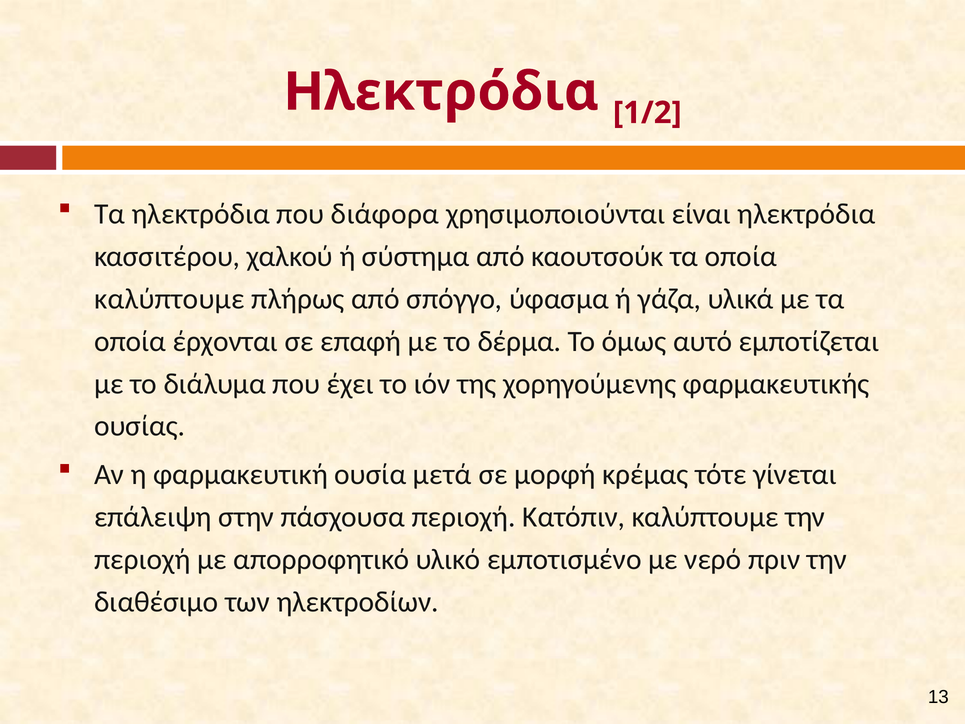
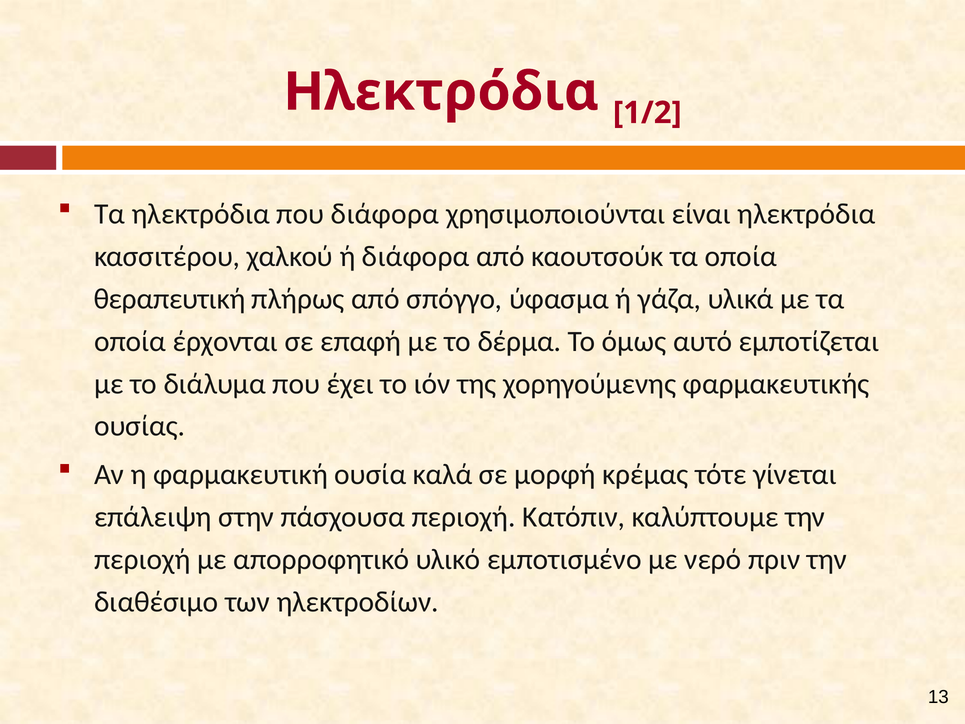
ή σύστημα: σύστημα -> διάφορα
καλύπτουμε at (169, 299): καλύπτουμε -> θεραπευτική
μετά: μετά -> καλά
